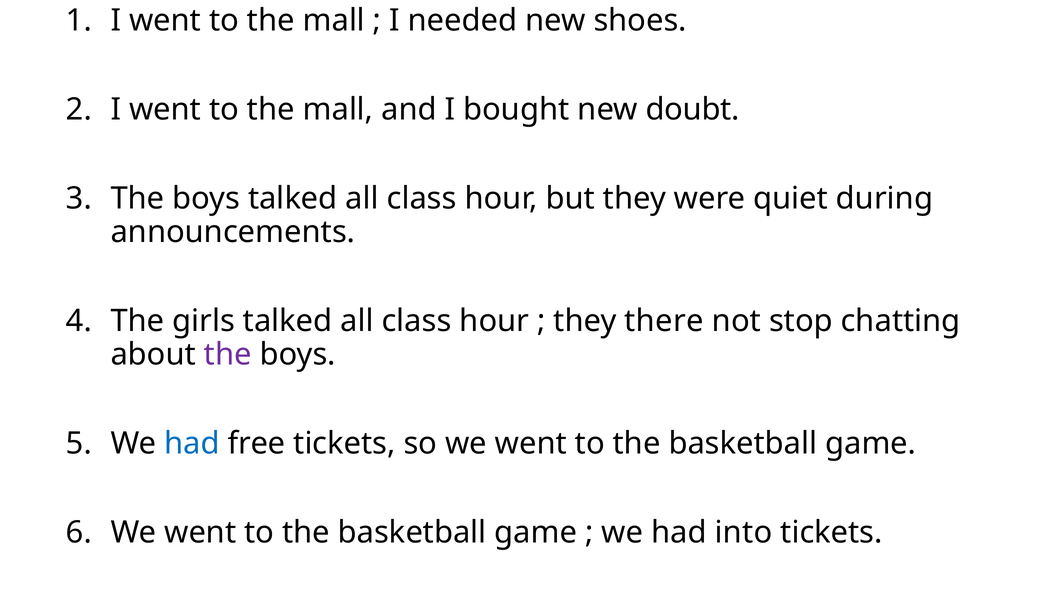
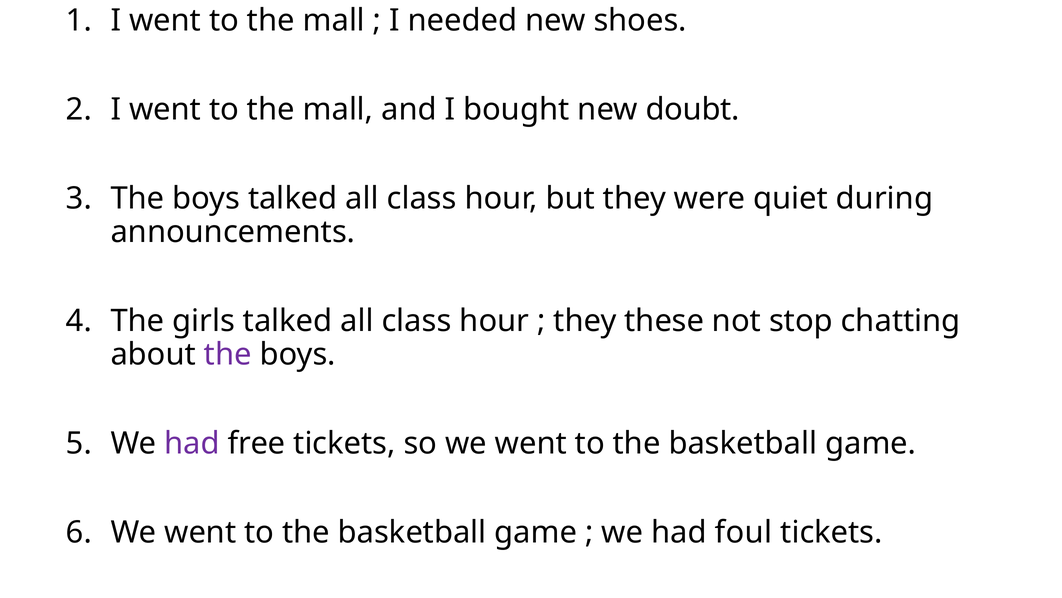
there: there -> these
had at (192, 443) colour: blue -> purple
into: into -> foul
